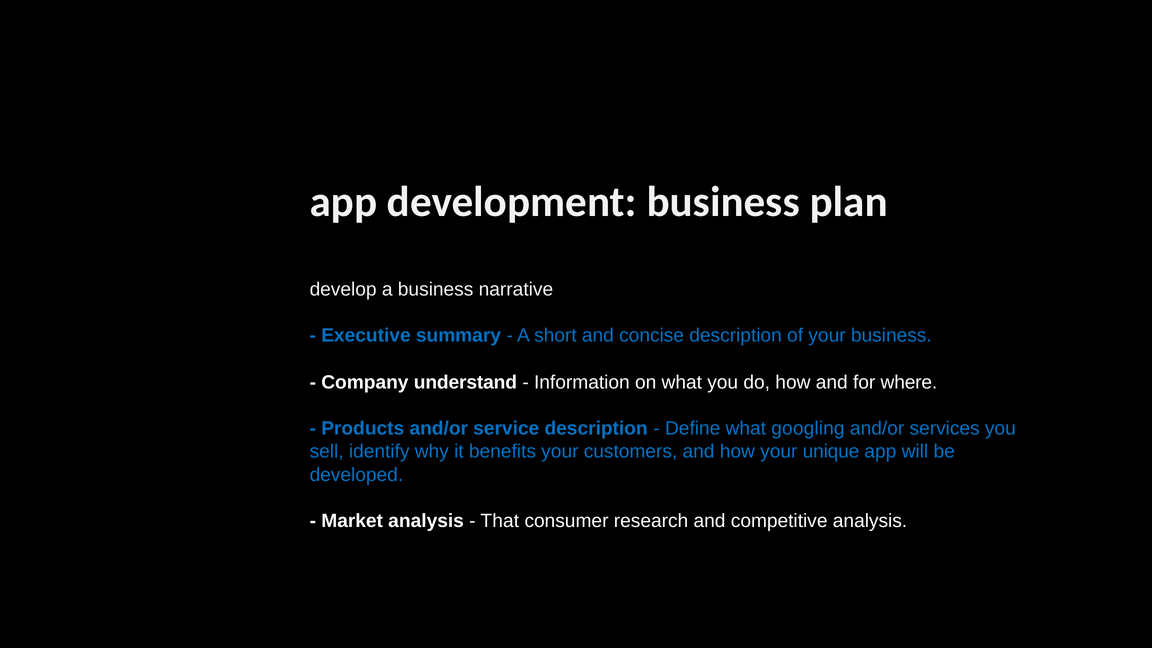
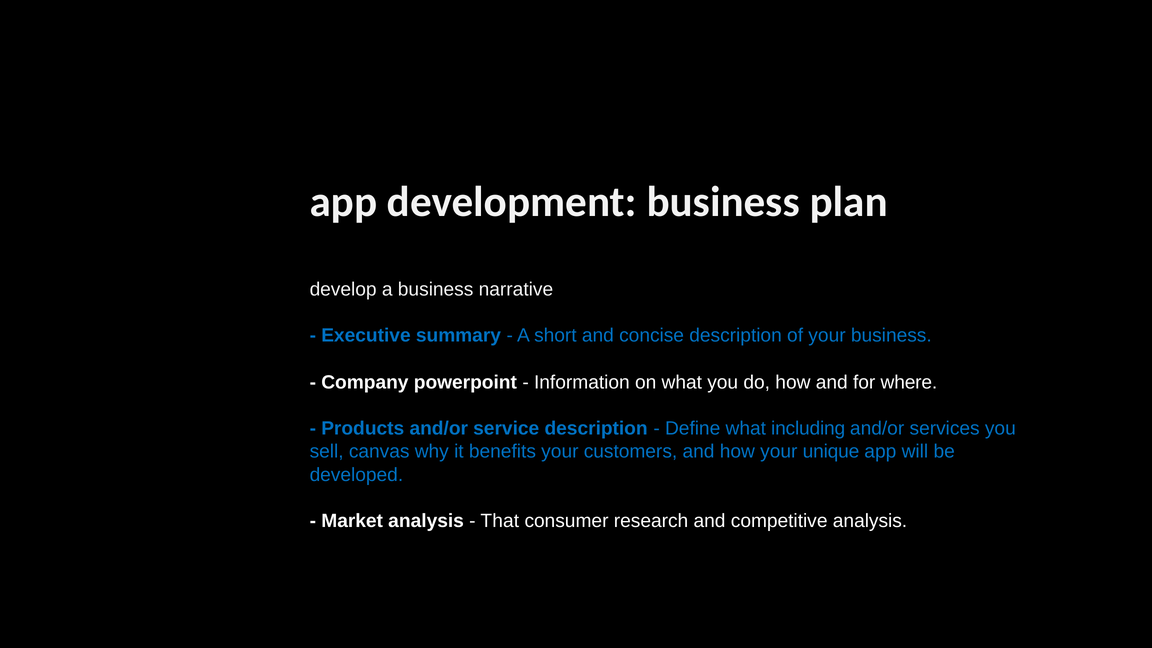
understand: understand -> powerpoint
googling: googling -> including
identify: identify -> canvas
